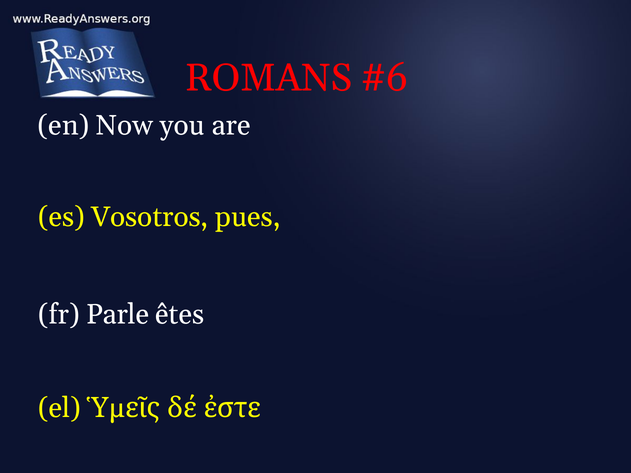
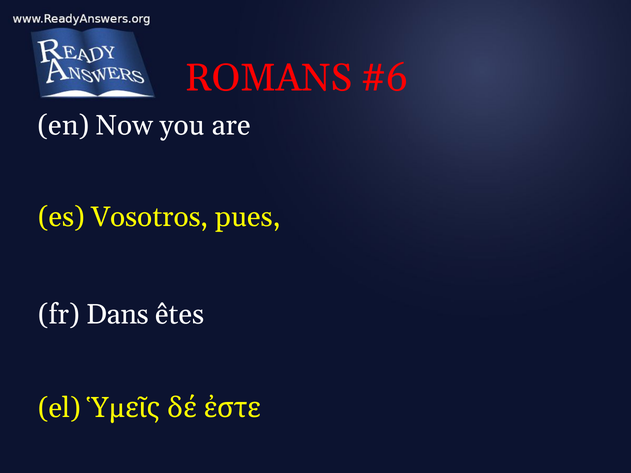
Parle: Parle -> Dans
